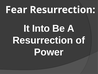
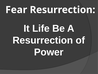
Into: Into -> Life
